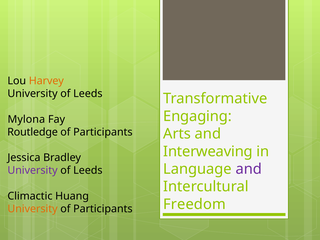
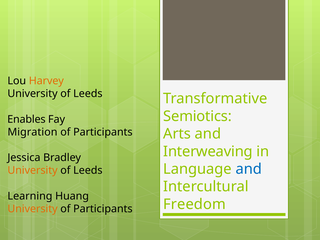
Engaging: Engaging -> Semiotics
Mylona: Mylona -> Enables
Routledge: Routledge -> Migration
and at (249, 169) colour: purple -> blue
University at (33, 170) colour: purple -> orange
Climactic: Climactic -> Learning
